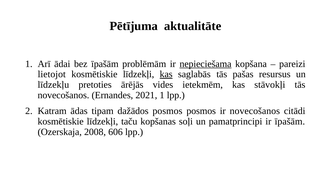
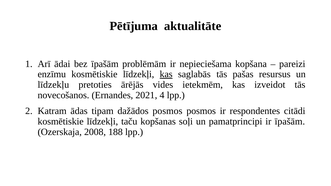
nepieciešama underline: present -> none
lietojot: lietojot -> enzīmu
stāvokļi: stāvokļi -> izveidot
2021 1: 1 -> 4
ir novecošanos: novecošanos -> respondentes
606: 606 -> 188
